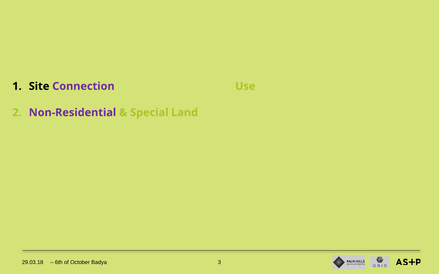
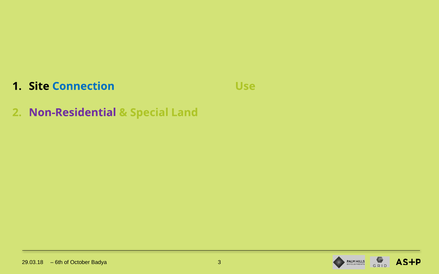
Connection colour: purple -> blue
